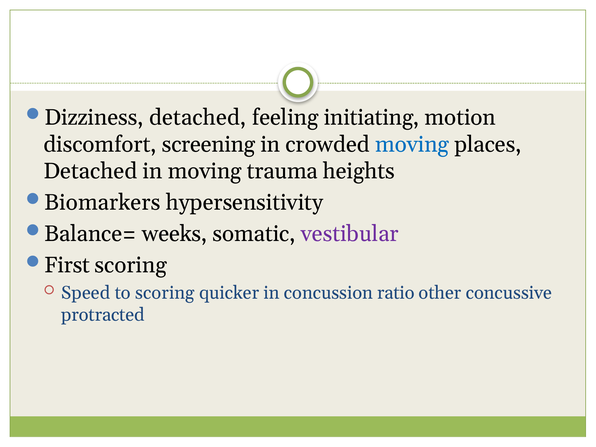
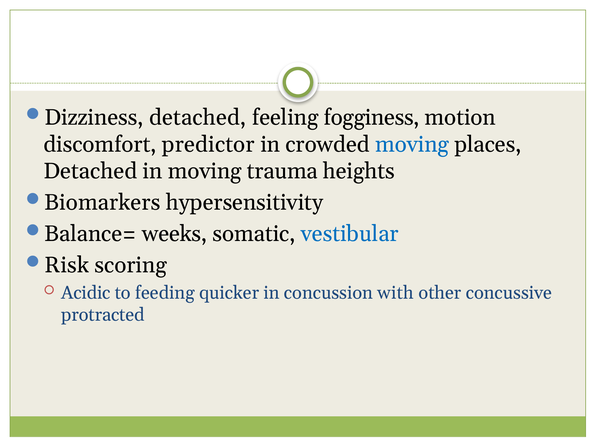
initiating: initiating -> fogginess
screening: screening -> predictor
vestibular at (350, 234) colour: purple -> blue
First: First -> Risk
Speed: Speed -> Acidic
to scoring: scoring -> feeding
ratio: ratio -> with
